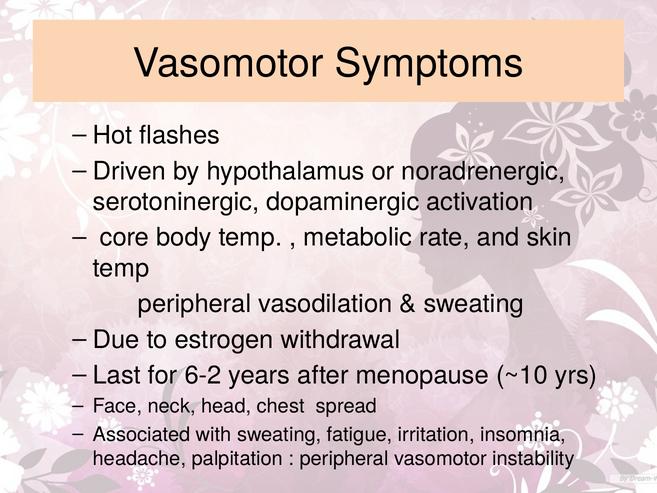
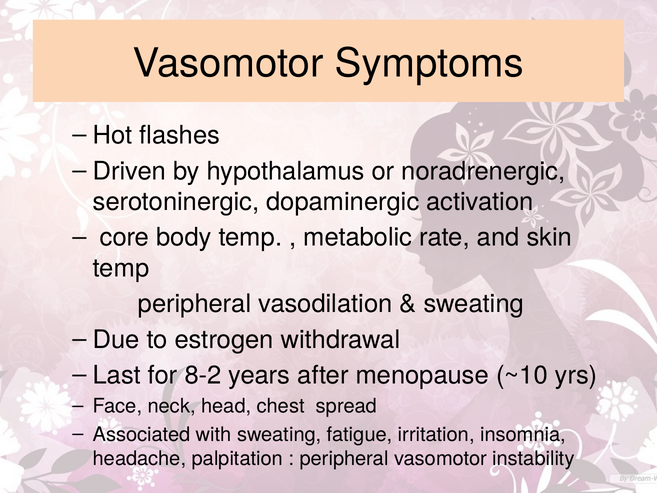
6-2: 6-2 -> 8-2
